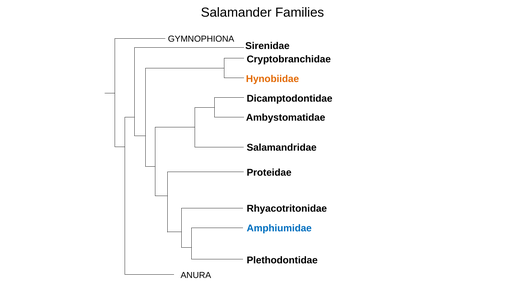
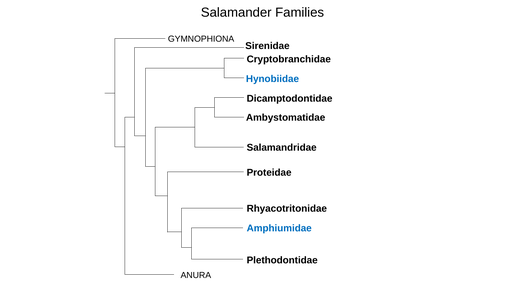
Hynobiidae colour: orange -> blue
